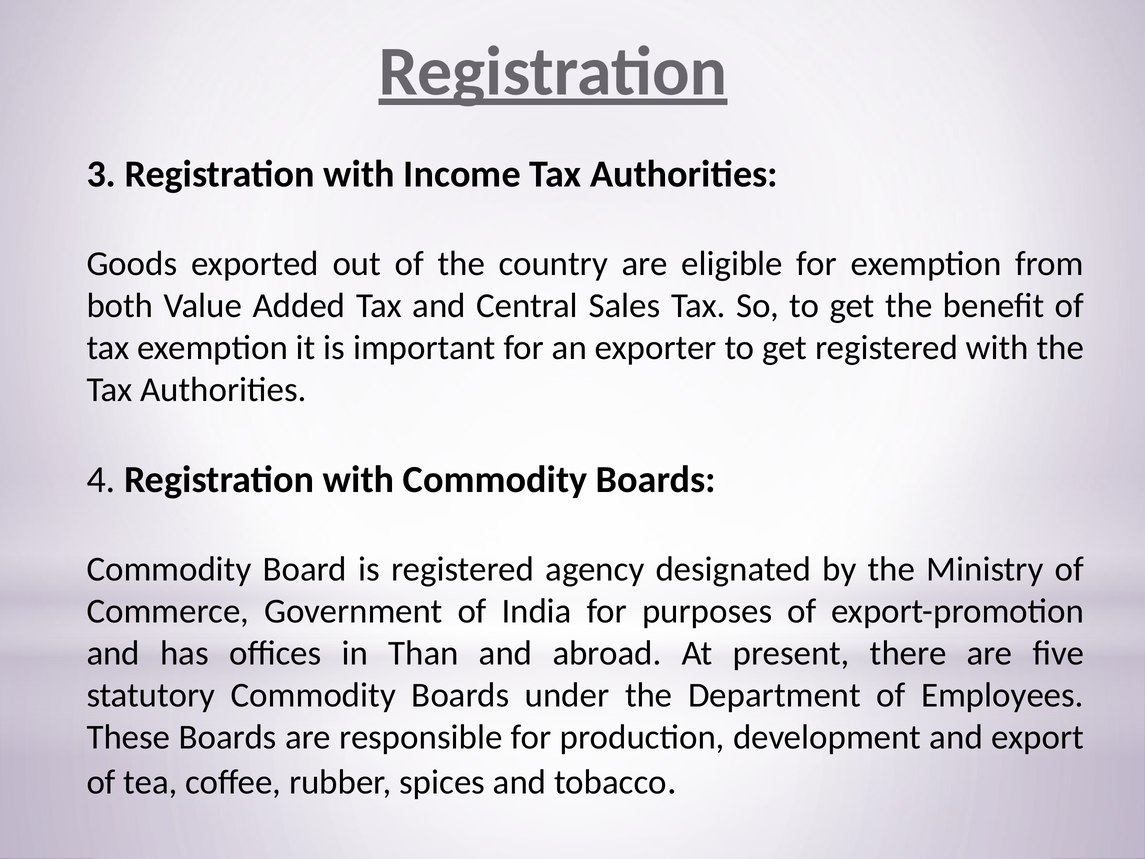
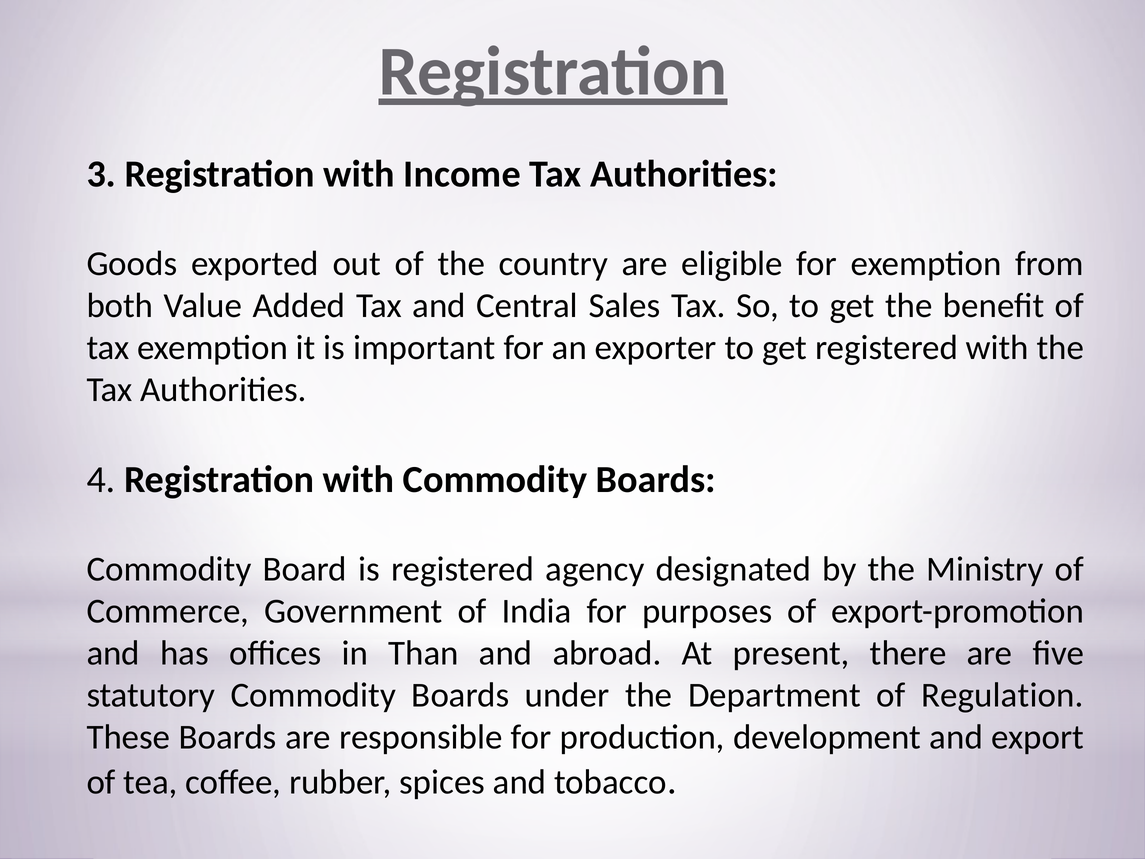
Employees: Employees -> Regulation
